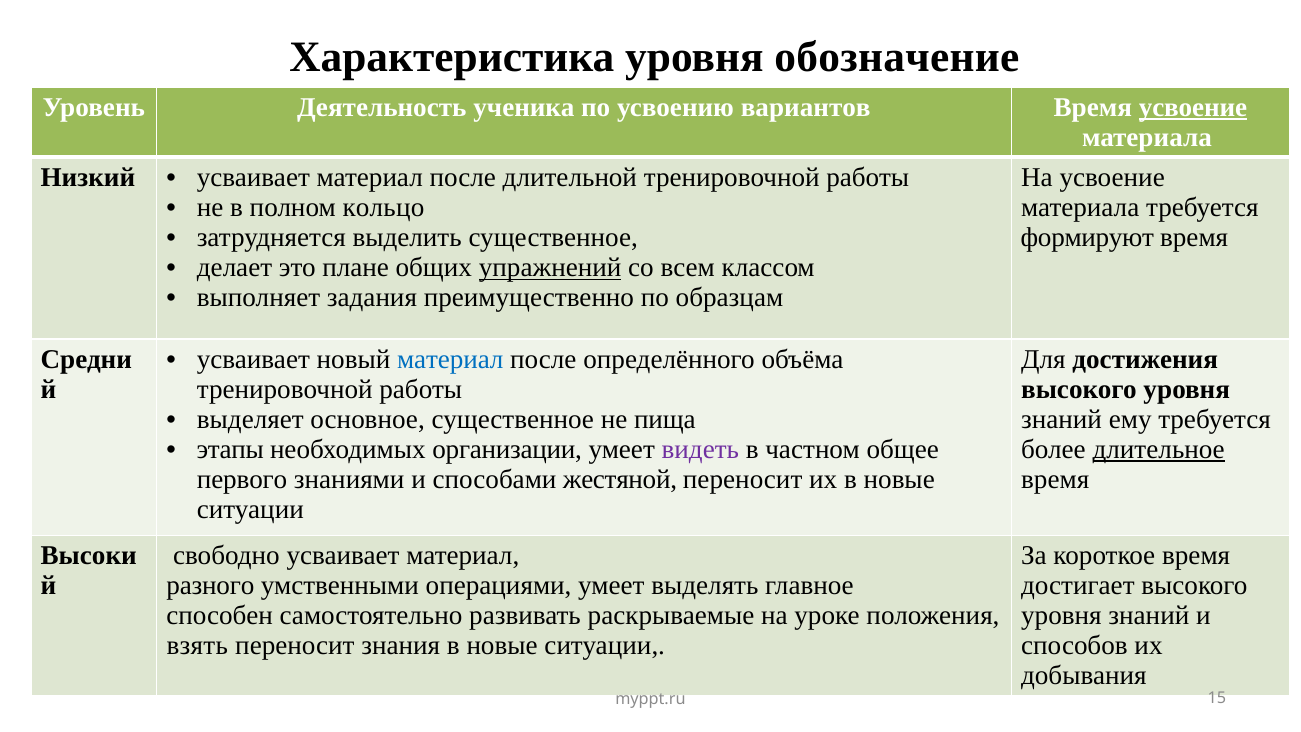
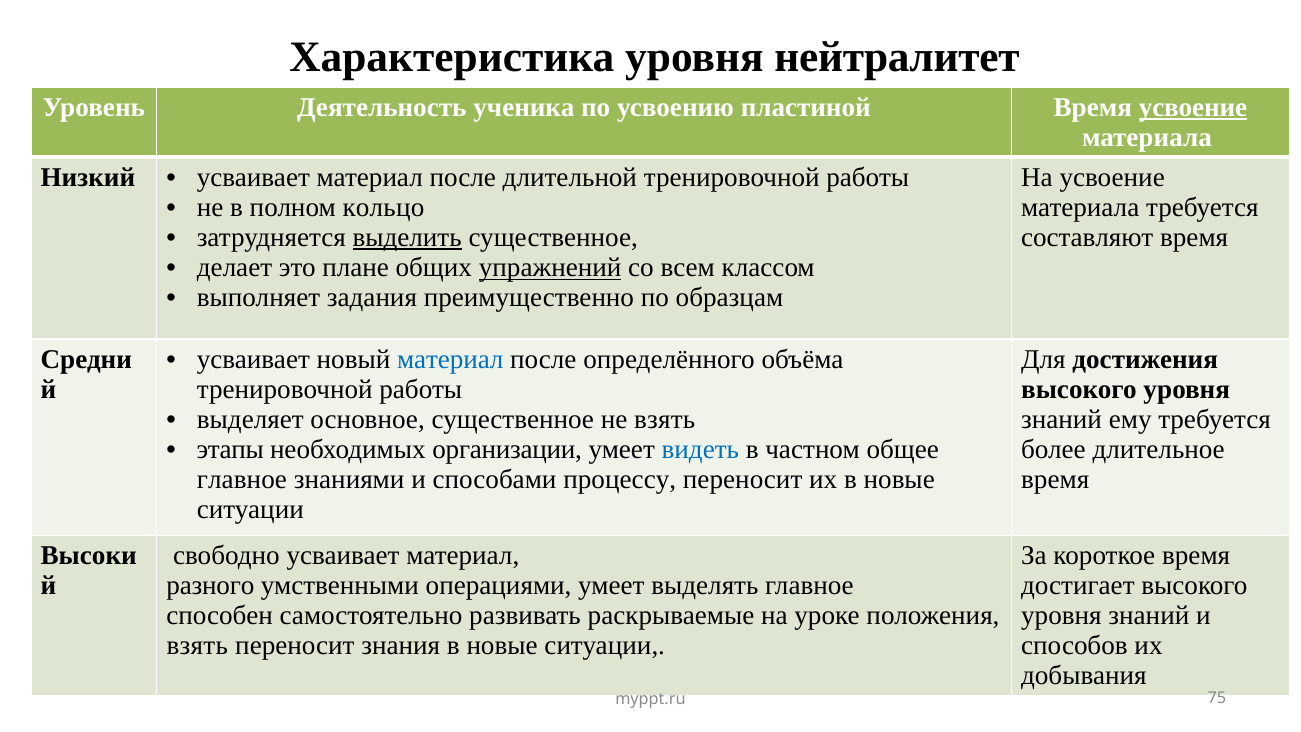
обозначение: обозначение -> нейтралитет
вариантов: вариантов -> пластиной
выделить underline: none -> present
формируют: формируют -> составляют
не пища: пища -> взять
видеть colour: purple -> blue
длительное underline: present -> none
первого at (242, 479): первого -> главное
жестяной: жестяной -> процессу
15: 15 -> 75
